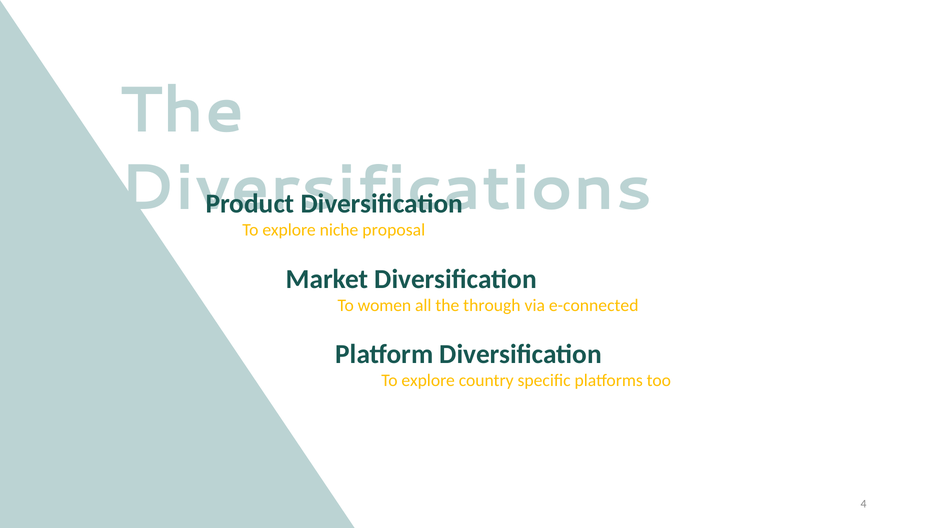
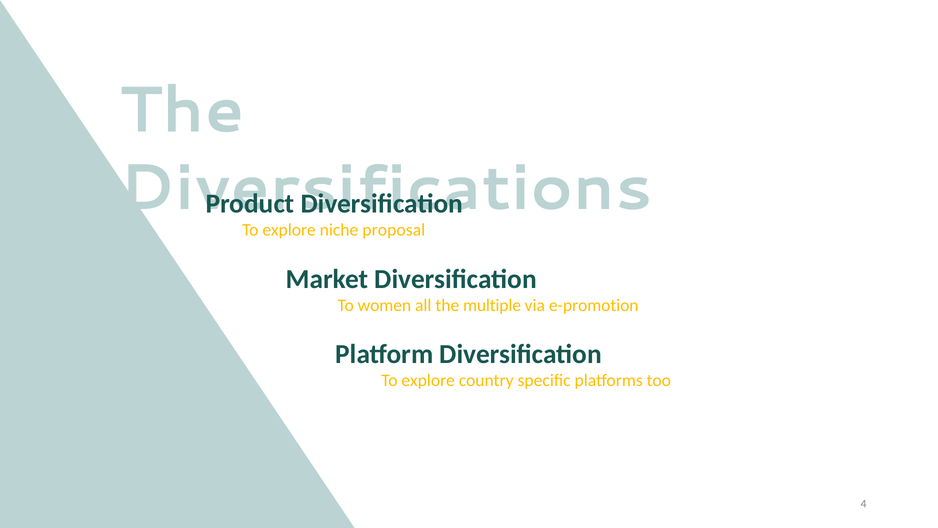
through: through -> multiple
e-connected: e-connected -> e-promotion
